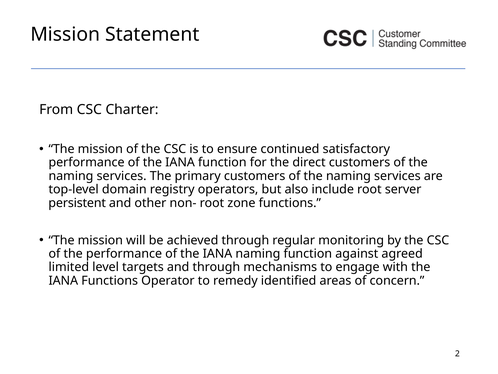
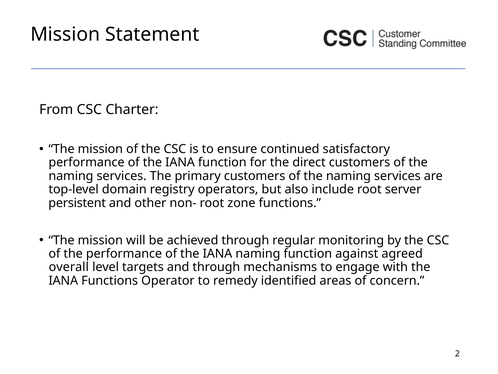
limited: limited -> overall
